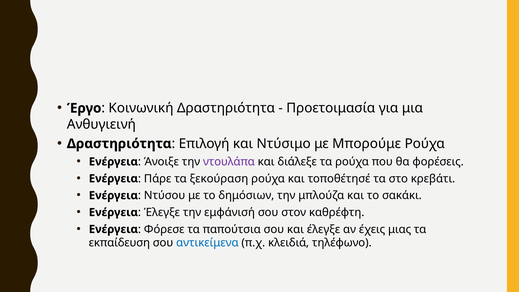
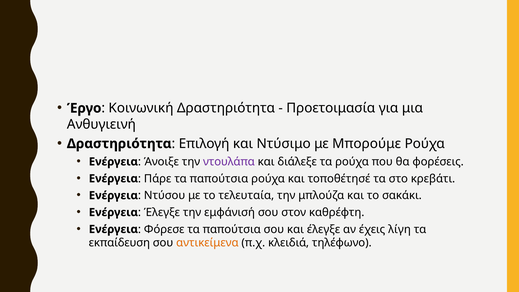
Πάρε τα ξεκούραση: ξεκούραση -> παπούτσια
δημόσιων: δημόσιων -> τελευταία
μιας: μιας -> λίγη
αντικείμενα colour: blue -> orange
